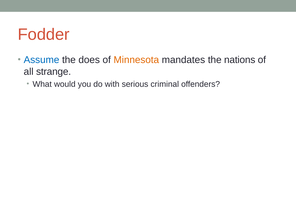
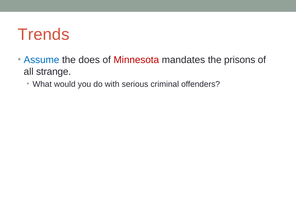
Fodder: Fodder -> Trends
Minnesota colour: orange -> red
nations: nations -> prisons
